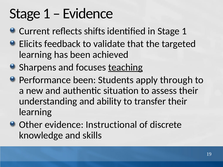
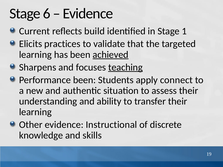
1 at (47, 14): 1 -> 6
shifts: shifts -> build
feedback: feedback -> practices
achieved underline: none -> present
through: through -> connect
